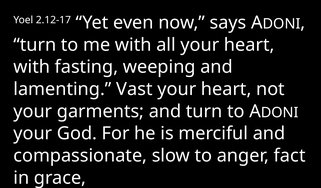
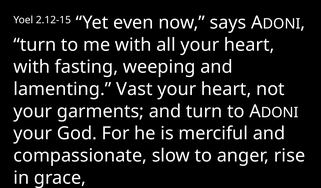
2.12-17: 2.12-17 -> 2.12-15
fact: fact -> rise
